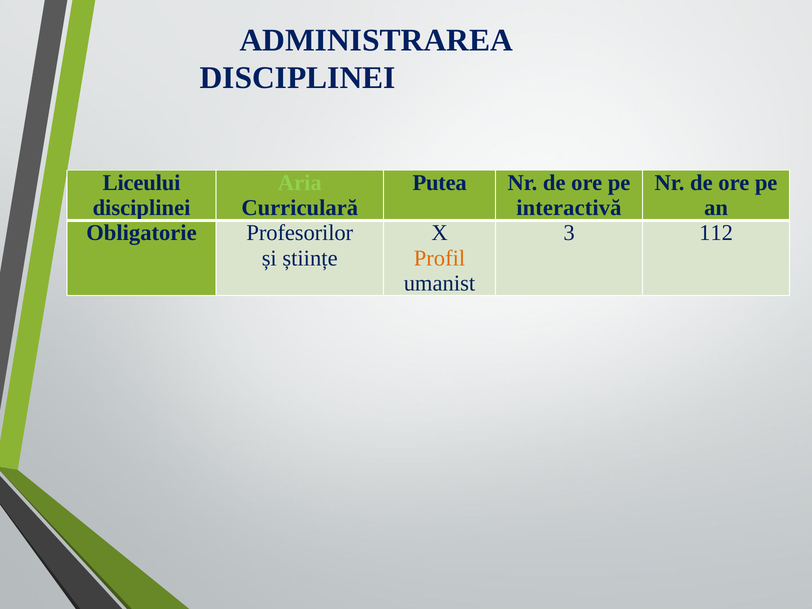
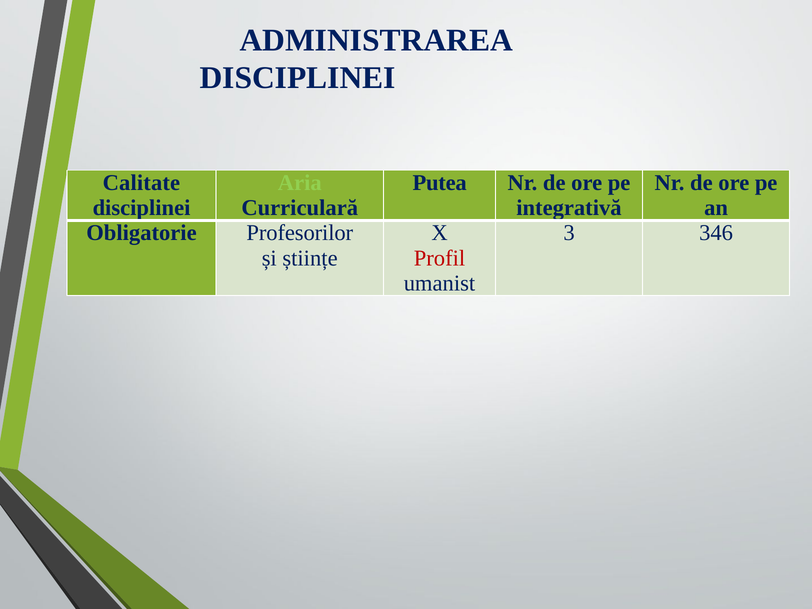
Liceului: Liceului -> Calitate
interactivă: interactivă -> integrativă
112: 112 -> 346
Profil colour: orange -> red
